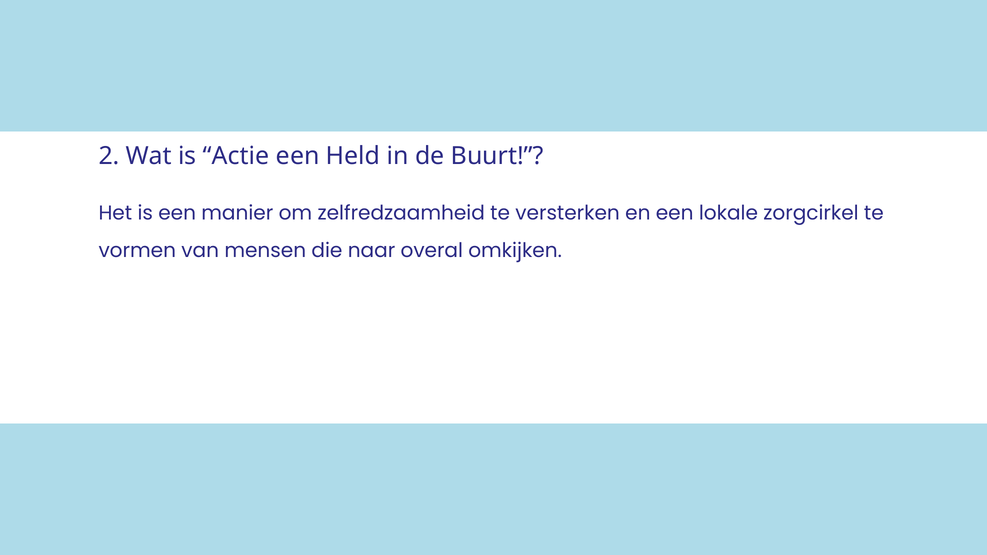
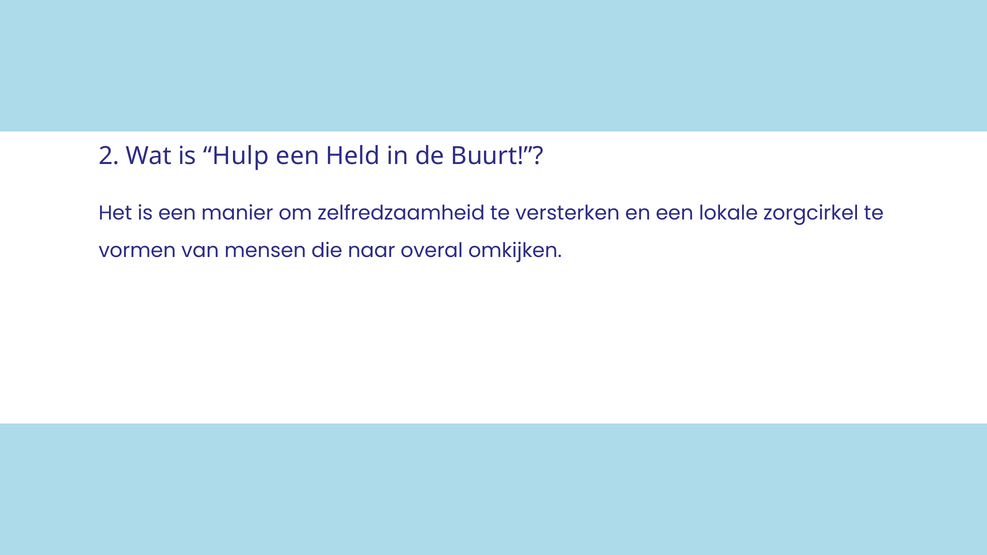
Actie: Actie -> Hulp
